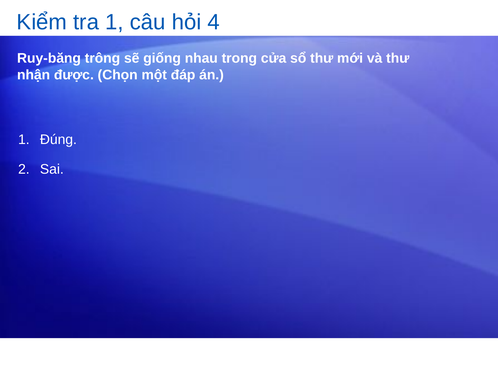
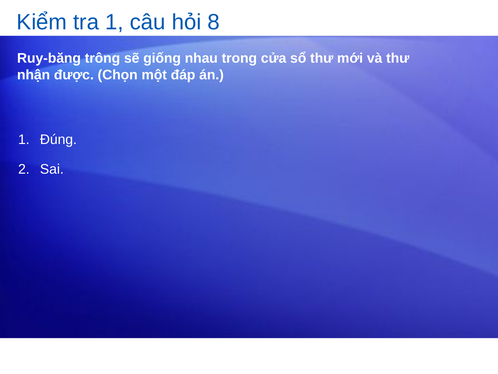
4: 4 -> 8
